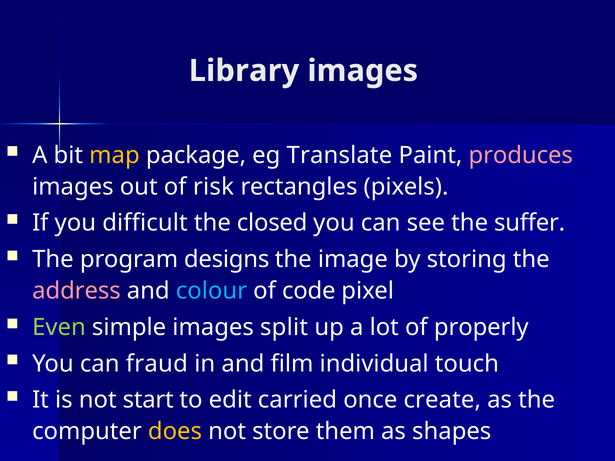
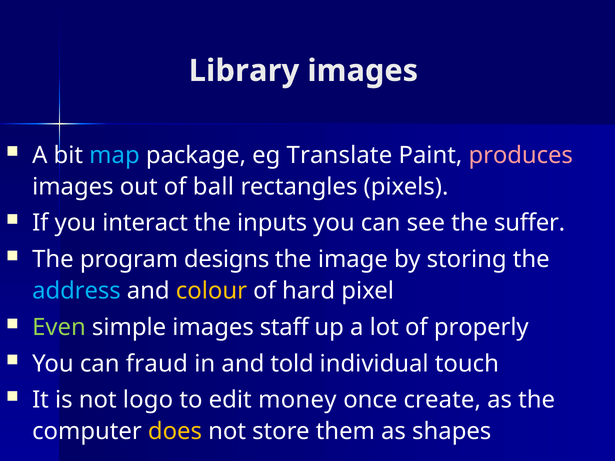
map colour: yellow -> light blue
risk: risk -> ball
difficult: difficult -> interact
closed: closed -> inputs
address colour: pink -> light blue
colour colour: light blue -> yellow
code: code -> hard
split: split -> staff
film: film -> told
start: start -> logo
carried: carried -> money
